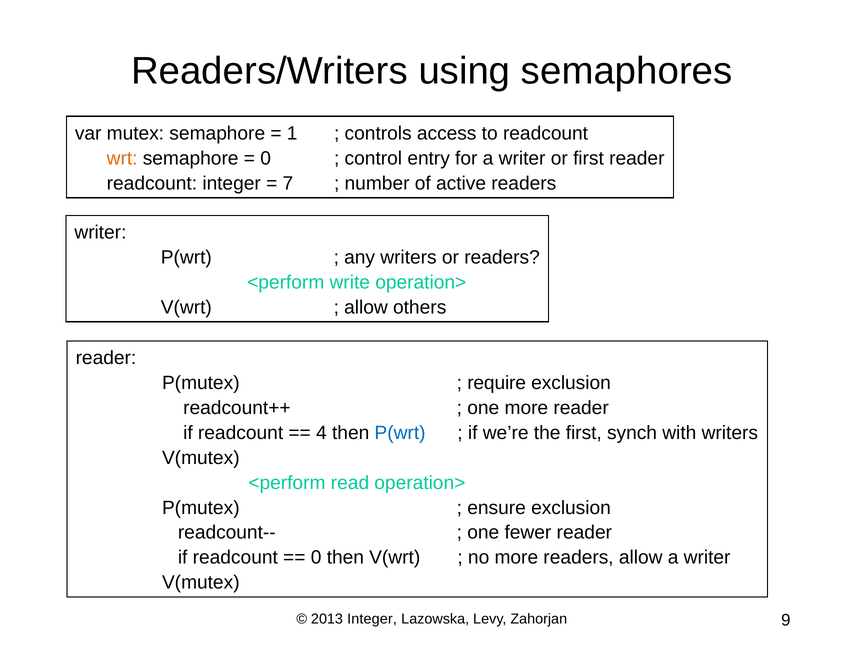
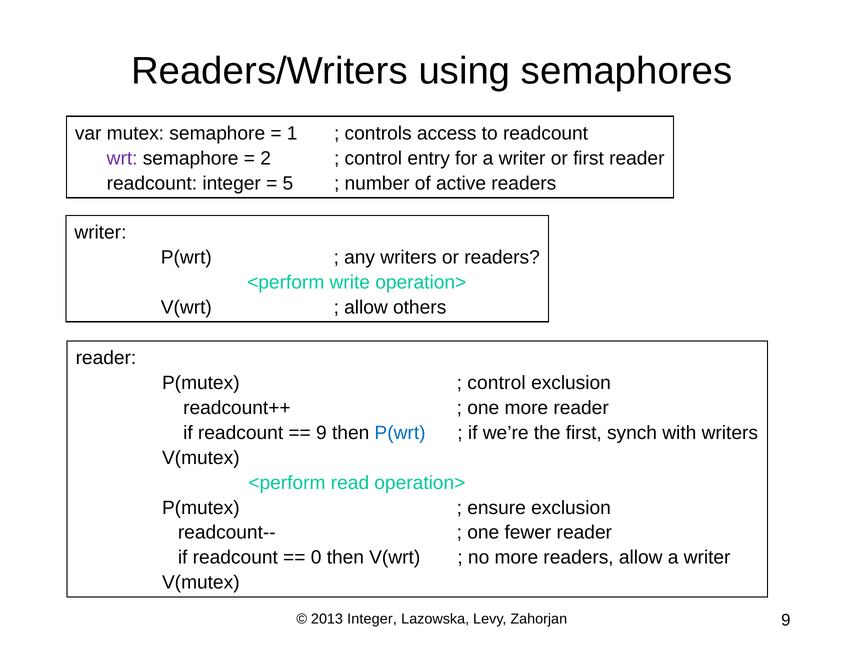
wrt colour: orange -> purple
0 at (266, 158): 0 -> 2
7: 7 -> 5
require at (497, 383): require -> control
4 at (321, 433): 4 -> 9
